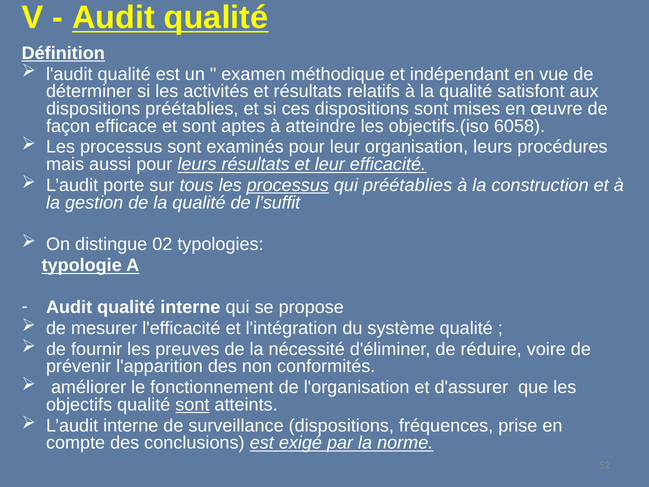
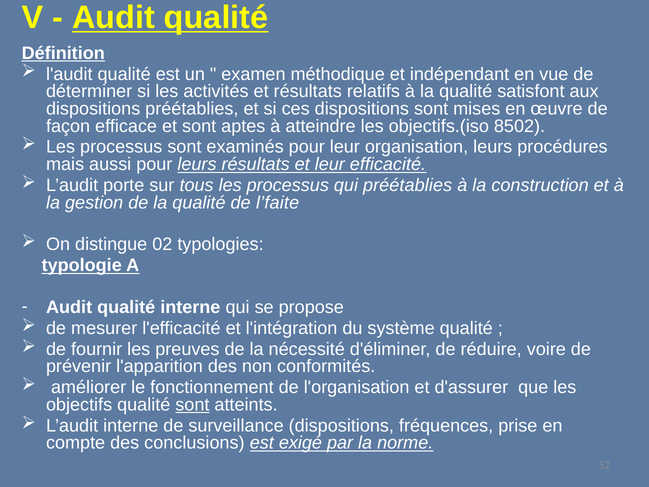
6058: 6058 -> 8502
processus at (288, 185) underline: present -> none
l’suffit: l’suffit -> l’faite
